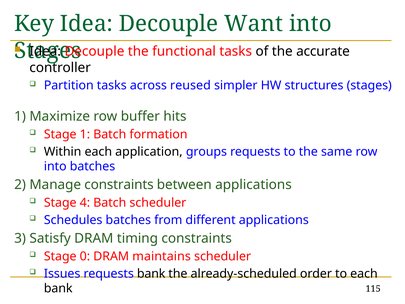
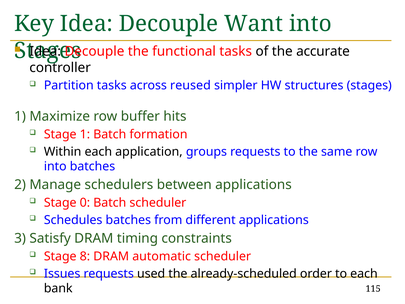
Manage constraints: constraints -> schedulers
4: 4 -> 0
0: 0 -> 8
maintains: maintains -> automatic
requests bank: bank -> used
